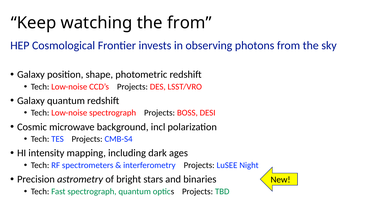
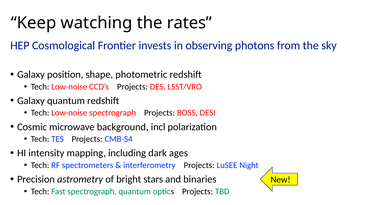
the from: from -> rates
